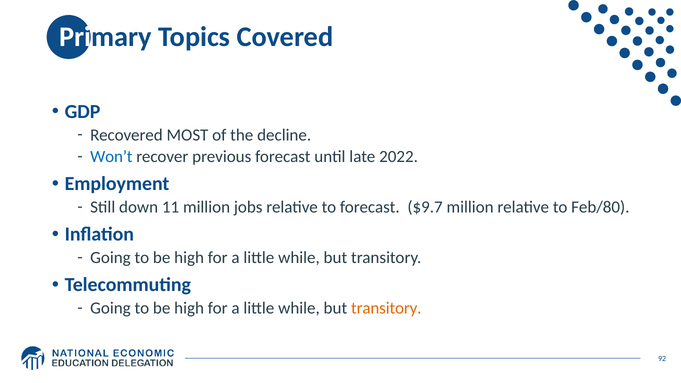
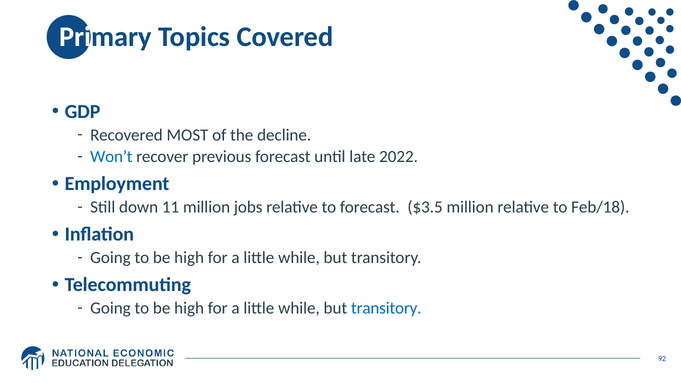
$9.7: $9.7 -> $3.5
Feb/80: Feb/80 -> Feb/18
transitory at (386, 308) colour: orange -> blue
